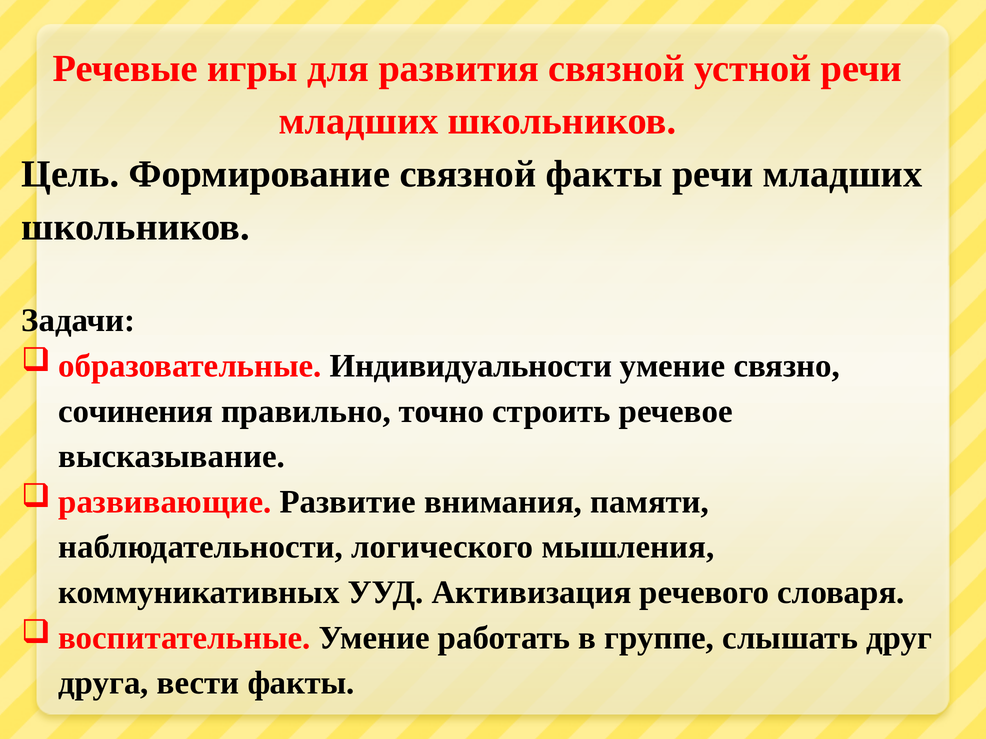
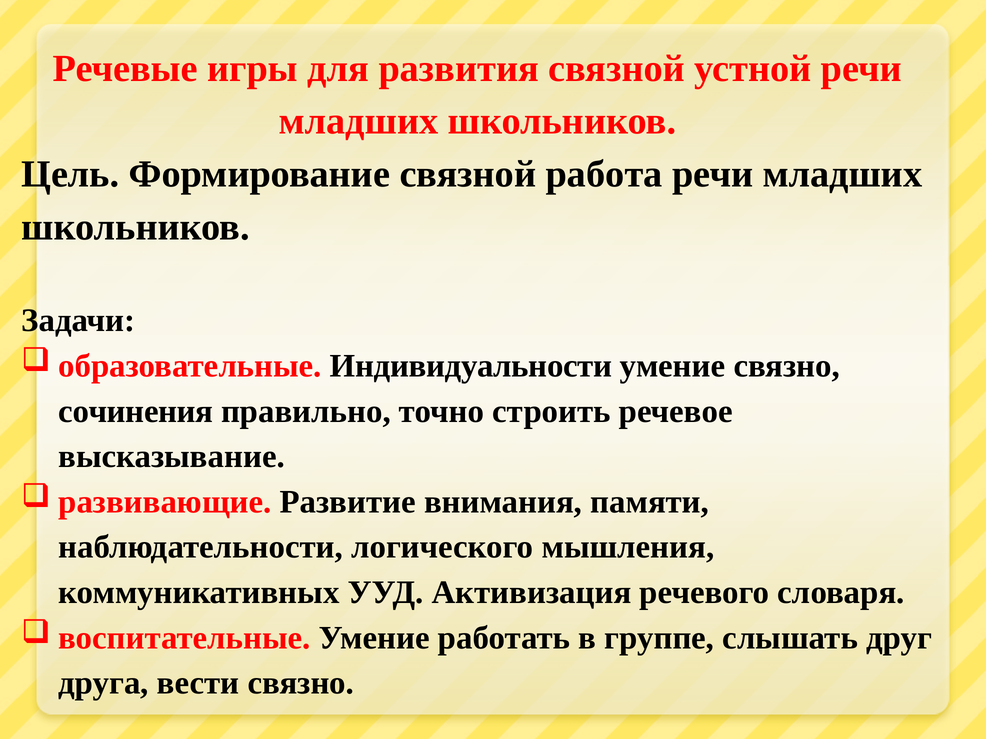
связной факты: факты -> работа
вести факты: факты -> связно
